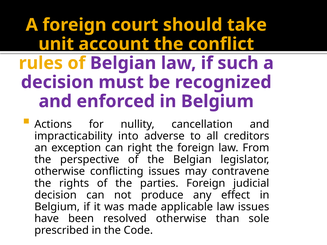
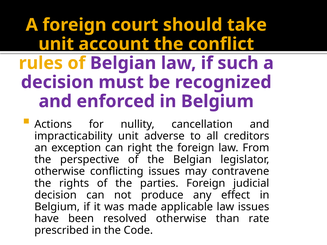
impracticability into: into -> unit
sole: sole -> rate
